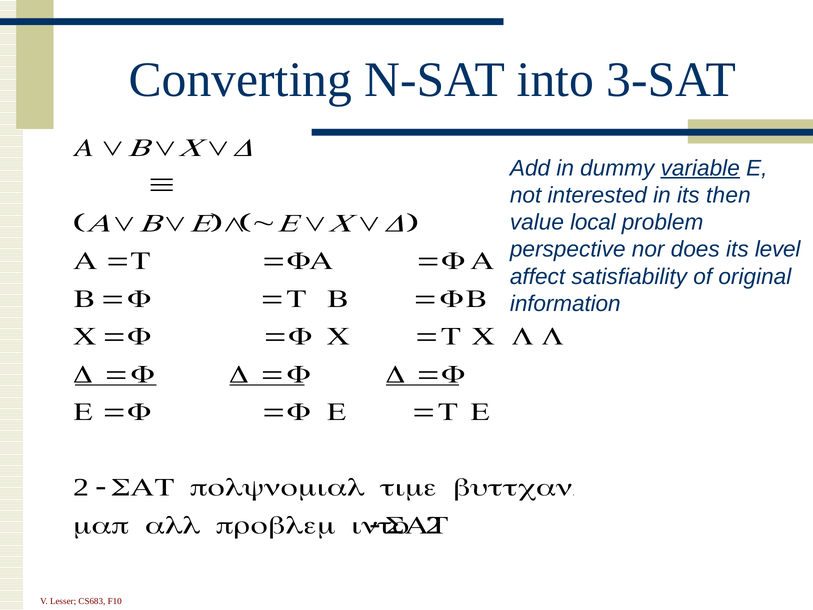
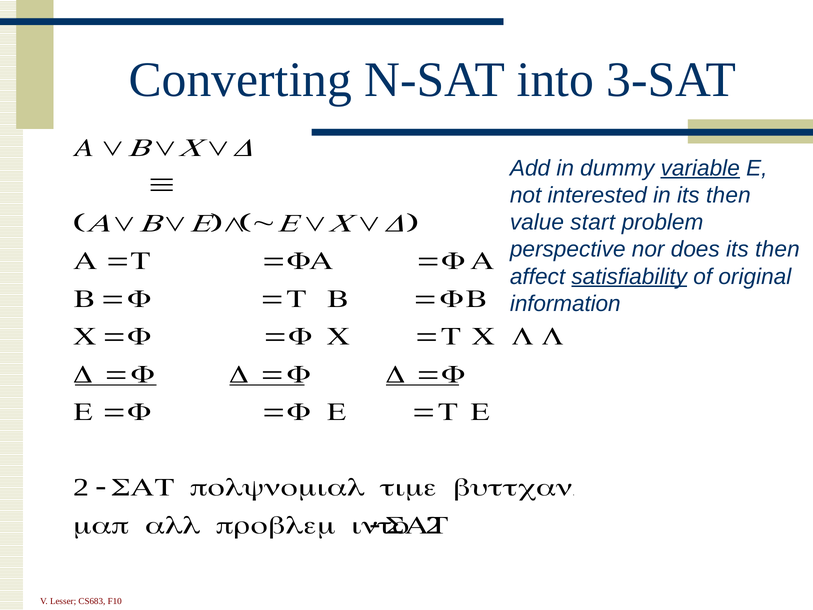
local: local -> start
does its level: level -> then
satisfiability underline: none -> present
